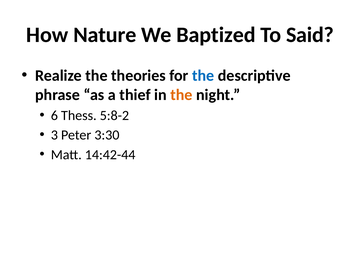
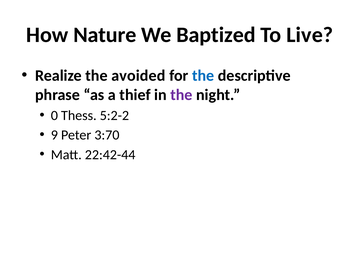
Said: Said -> Live
theories: theories -> avoided
the at (181, 95) colour: orange -> purple
6: 6 -> 0
5:8-2: 5:8-2 -> 5:2-2
3: 3 -> 9
3:30: 3:30 -> 3:70
14:42-44: 14:42-44 -> 22:42-44
